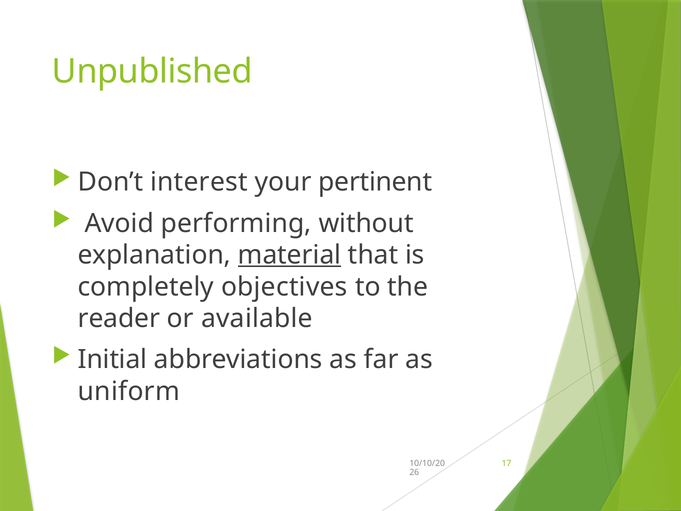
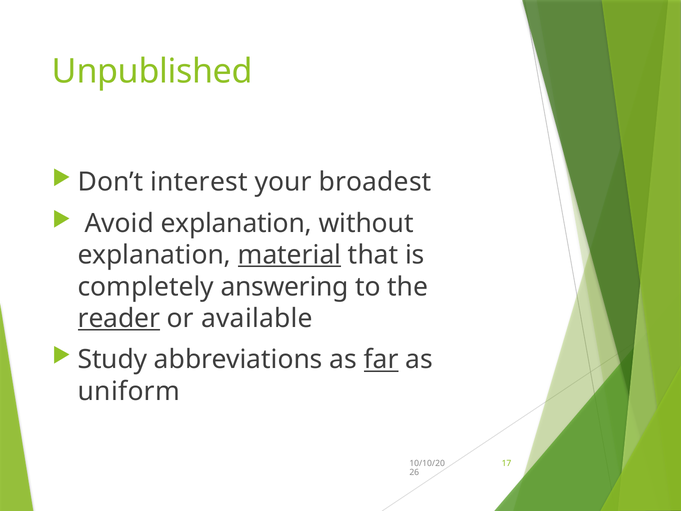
pertinent: pertinent -> broadest
Avoid performing: performing -> explanation
objectives: objectives -> answering
reader underline: none -> present
Initial: Initial -> Study
far underline: none -> present
